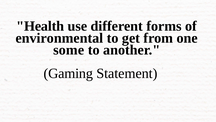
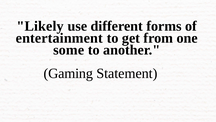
Health: Health -> Likely
environmental: environmental -> entertainment
